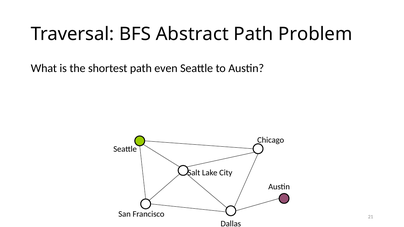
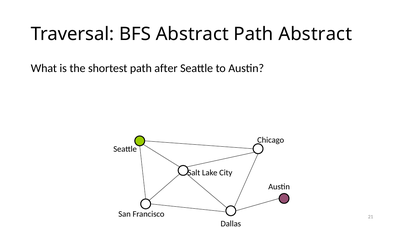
Path Problem: Problem -> Abstract
even: even -> after
